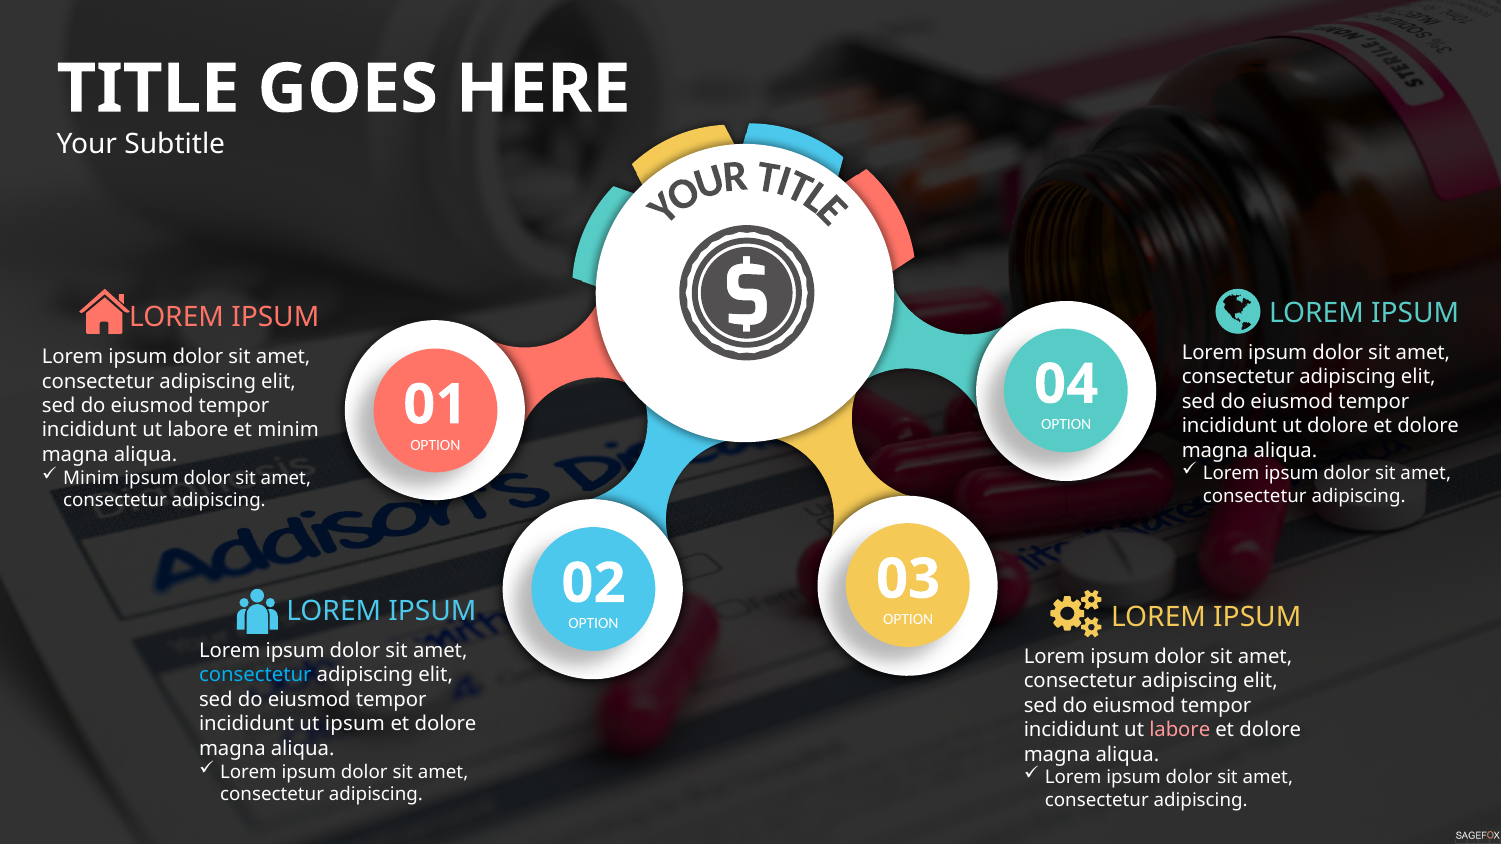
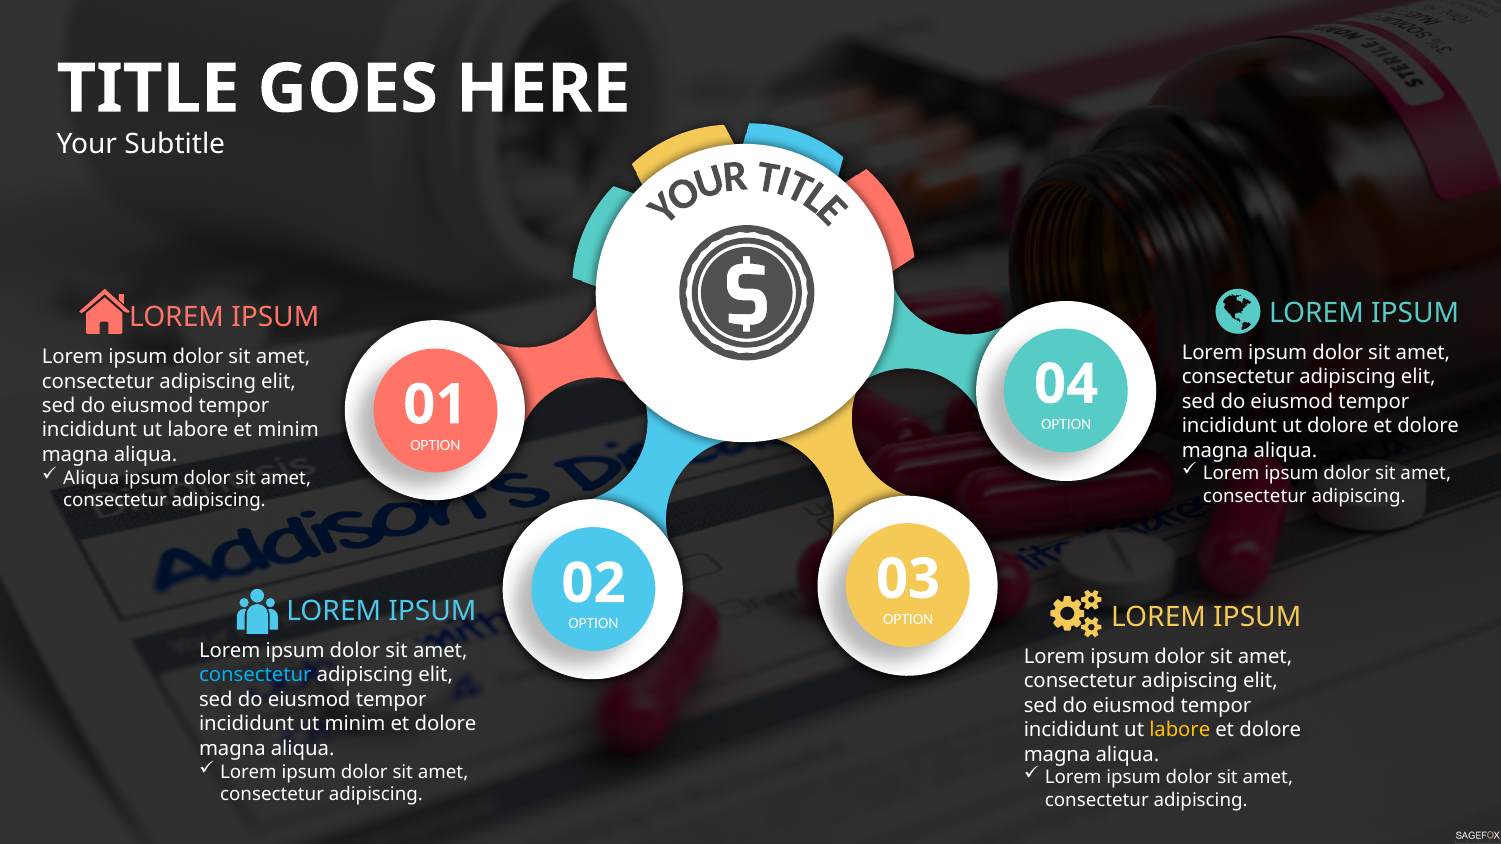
Minim at (91, 478): Minim -> Aliqua
ut ipsum: ipsum -> minim
labore at (1180, 730) colour: pink -> yellow
